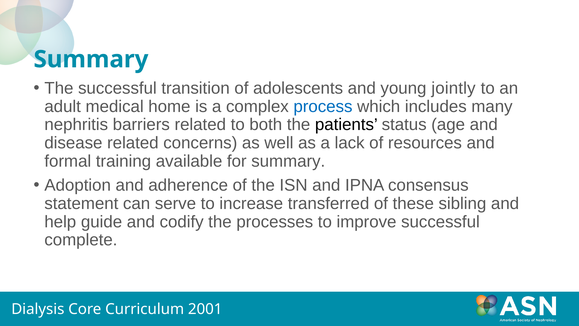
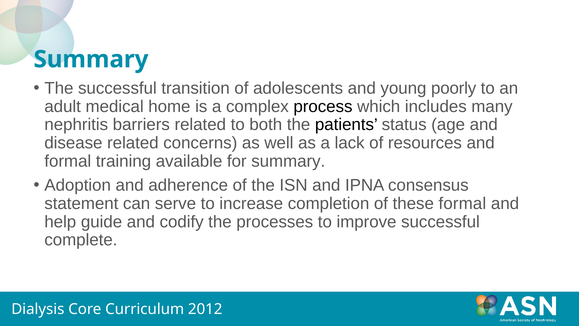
jointly: jointly -> poorly
process colour: blue -> black
transferred: transferred -> completion
these sibling: sibling -> formal
2001: 2001 -> 2012
